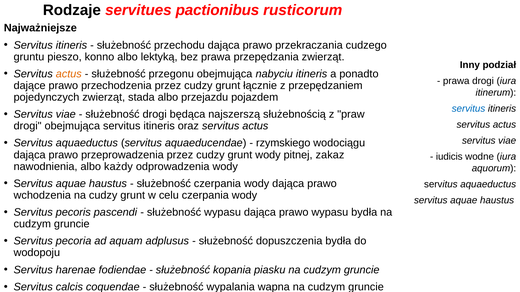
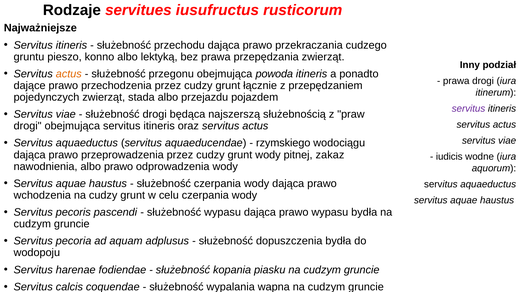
pactionibus: pactionibus -> iusufructus
nabyciu: nabyciu -> powoda
servitus at (469, 109) colour: blue -> purple
albo każdy: każdy -> prawo
